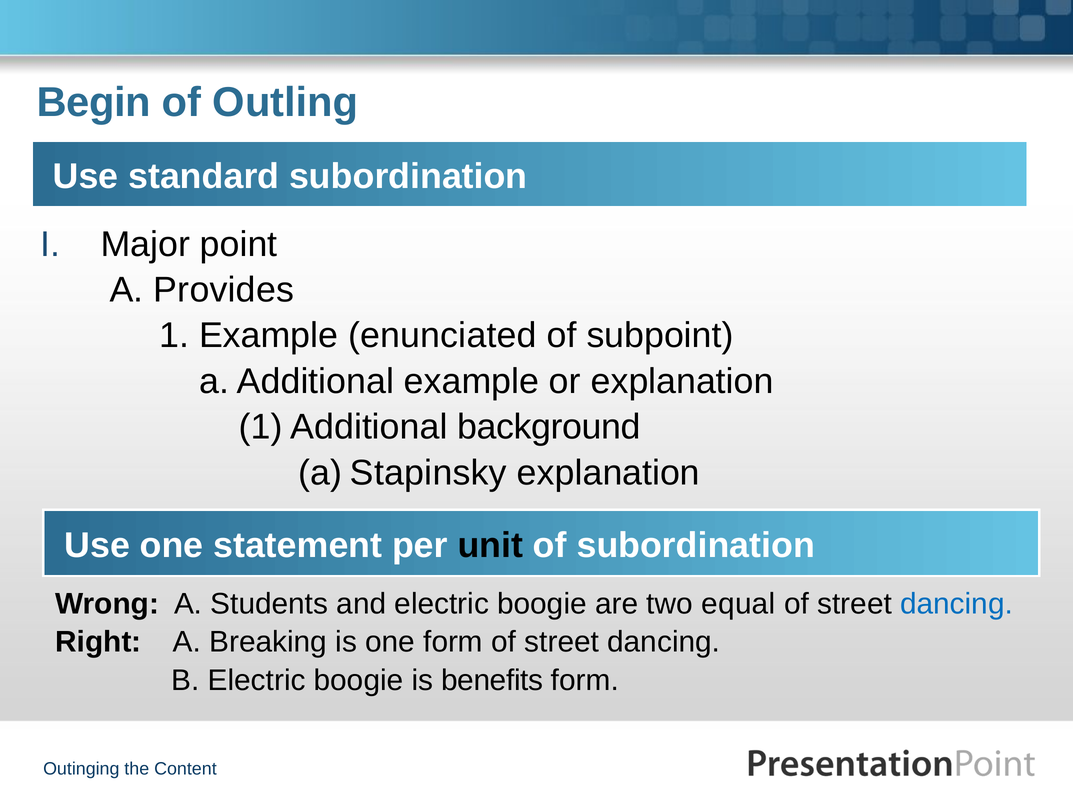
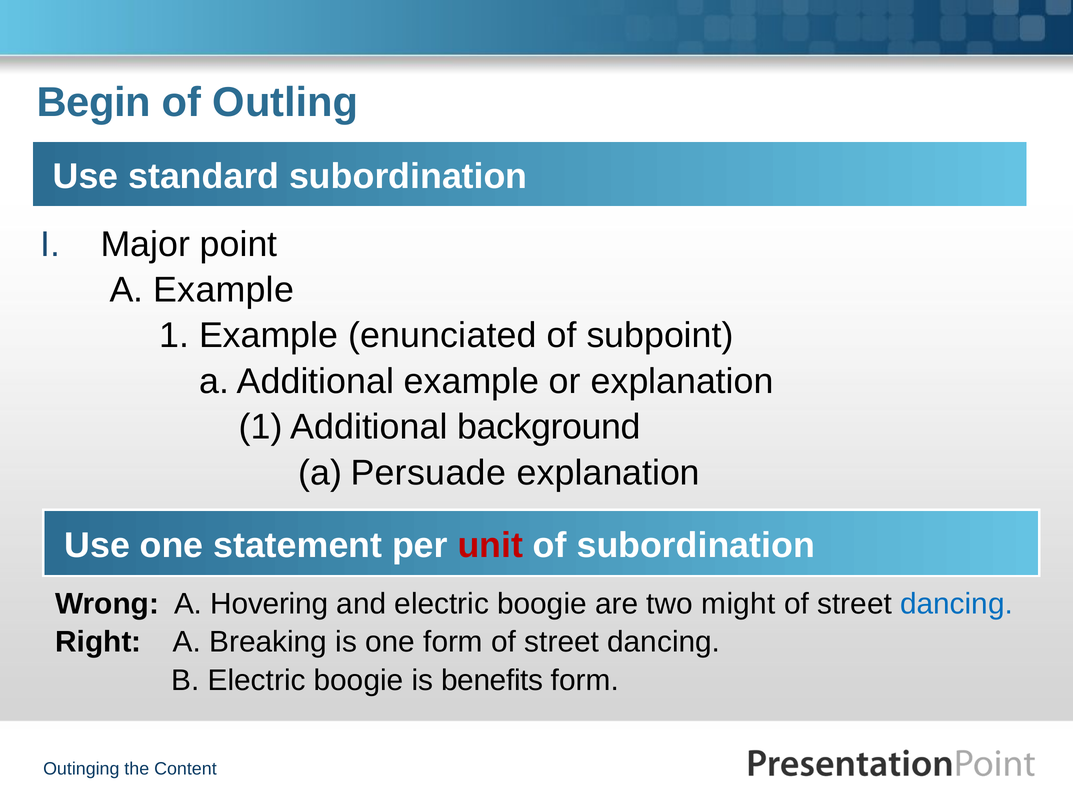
A Provides: Provides -> Example
Stapinsky: Stapinsky -> Persuade
unit colour: black -> red
Students: Students -> Hovering
equal: equal -> might
